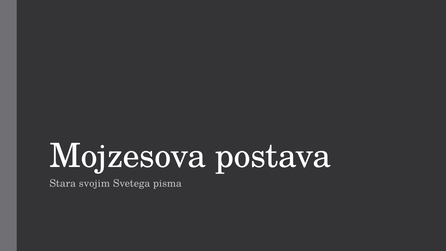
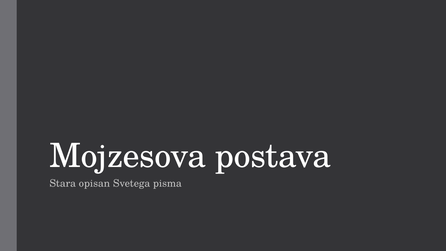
svojim: svojim -> opisan
